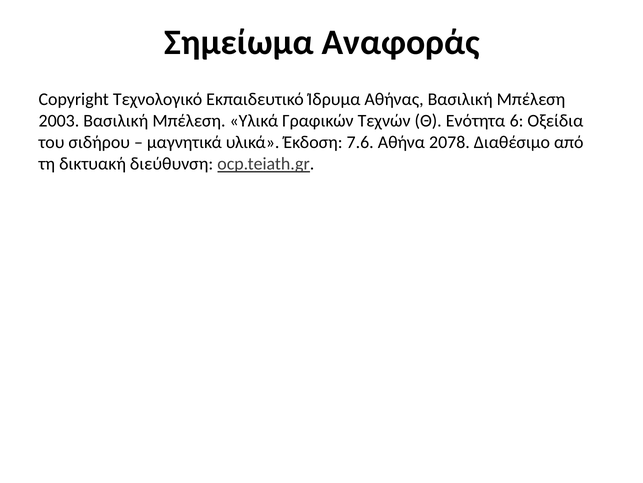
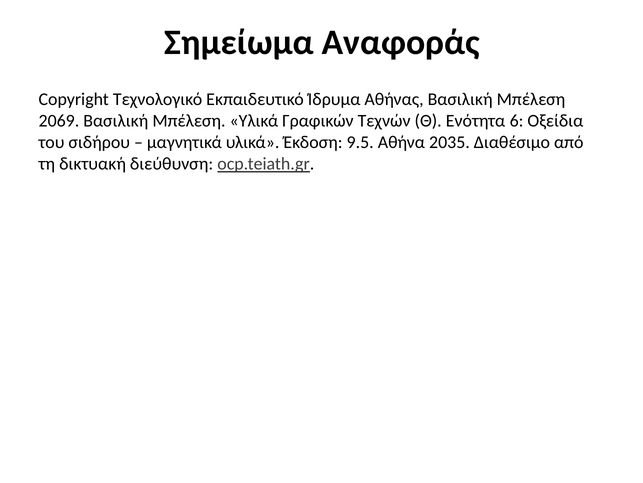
2003: 2003 -> 2069
7.6: 7.6 -> 9.5
2078: 2078 -> 2035
